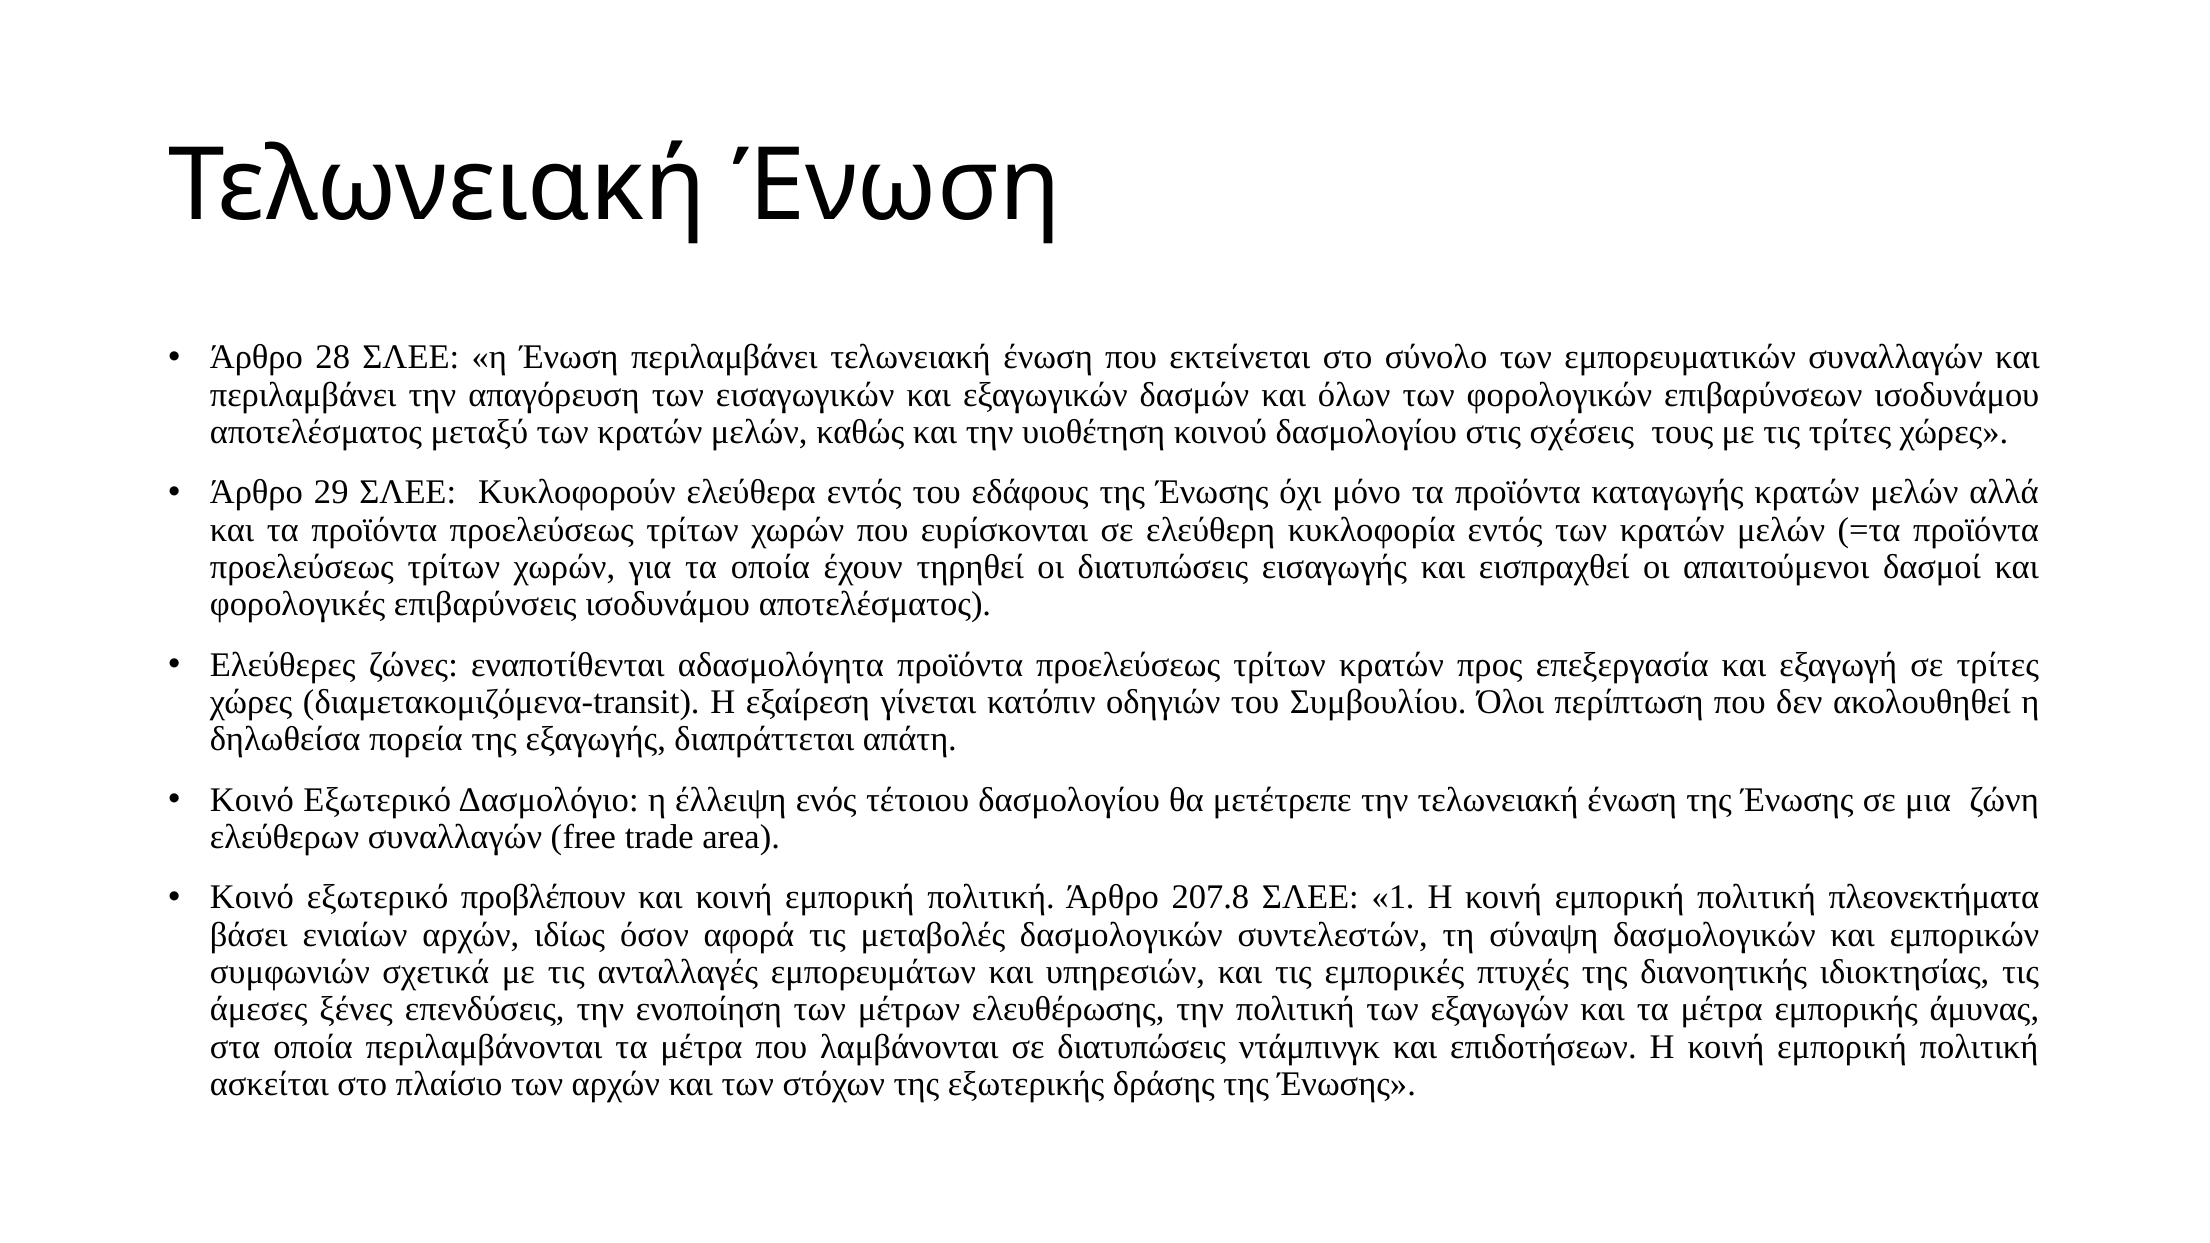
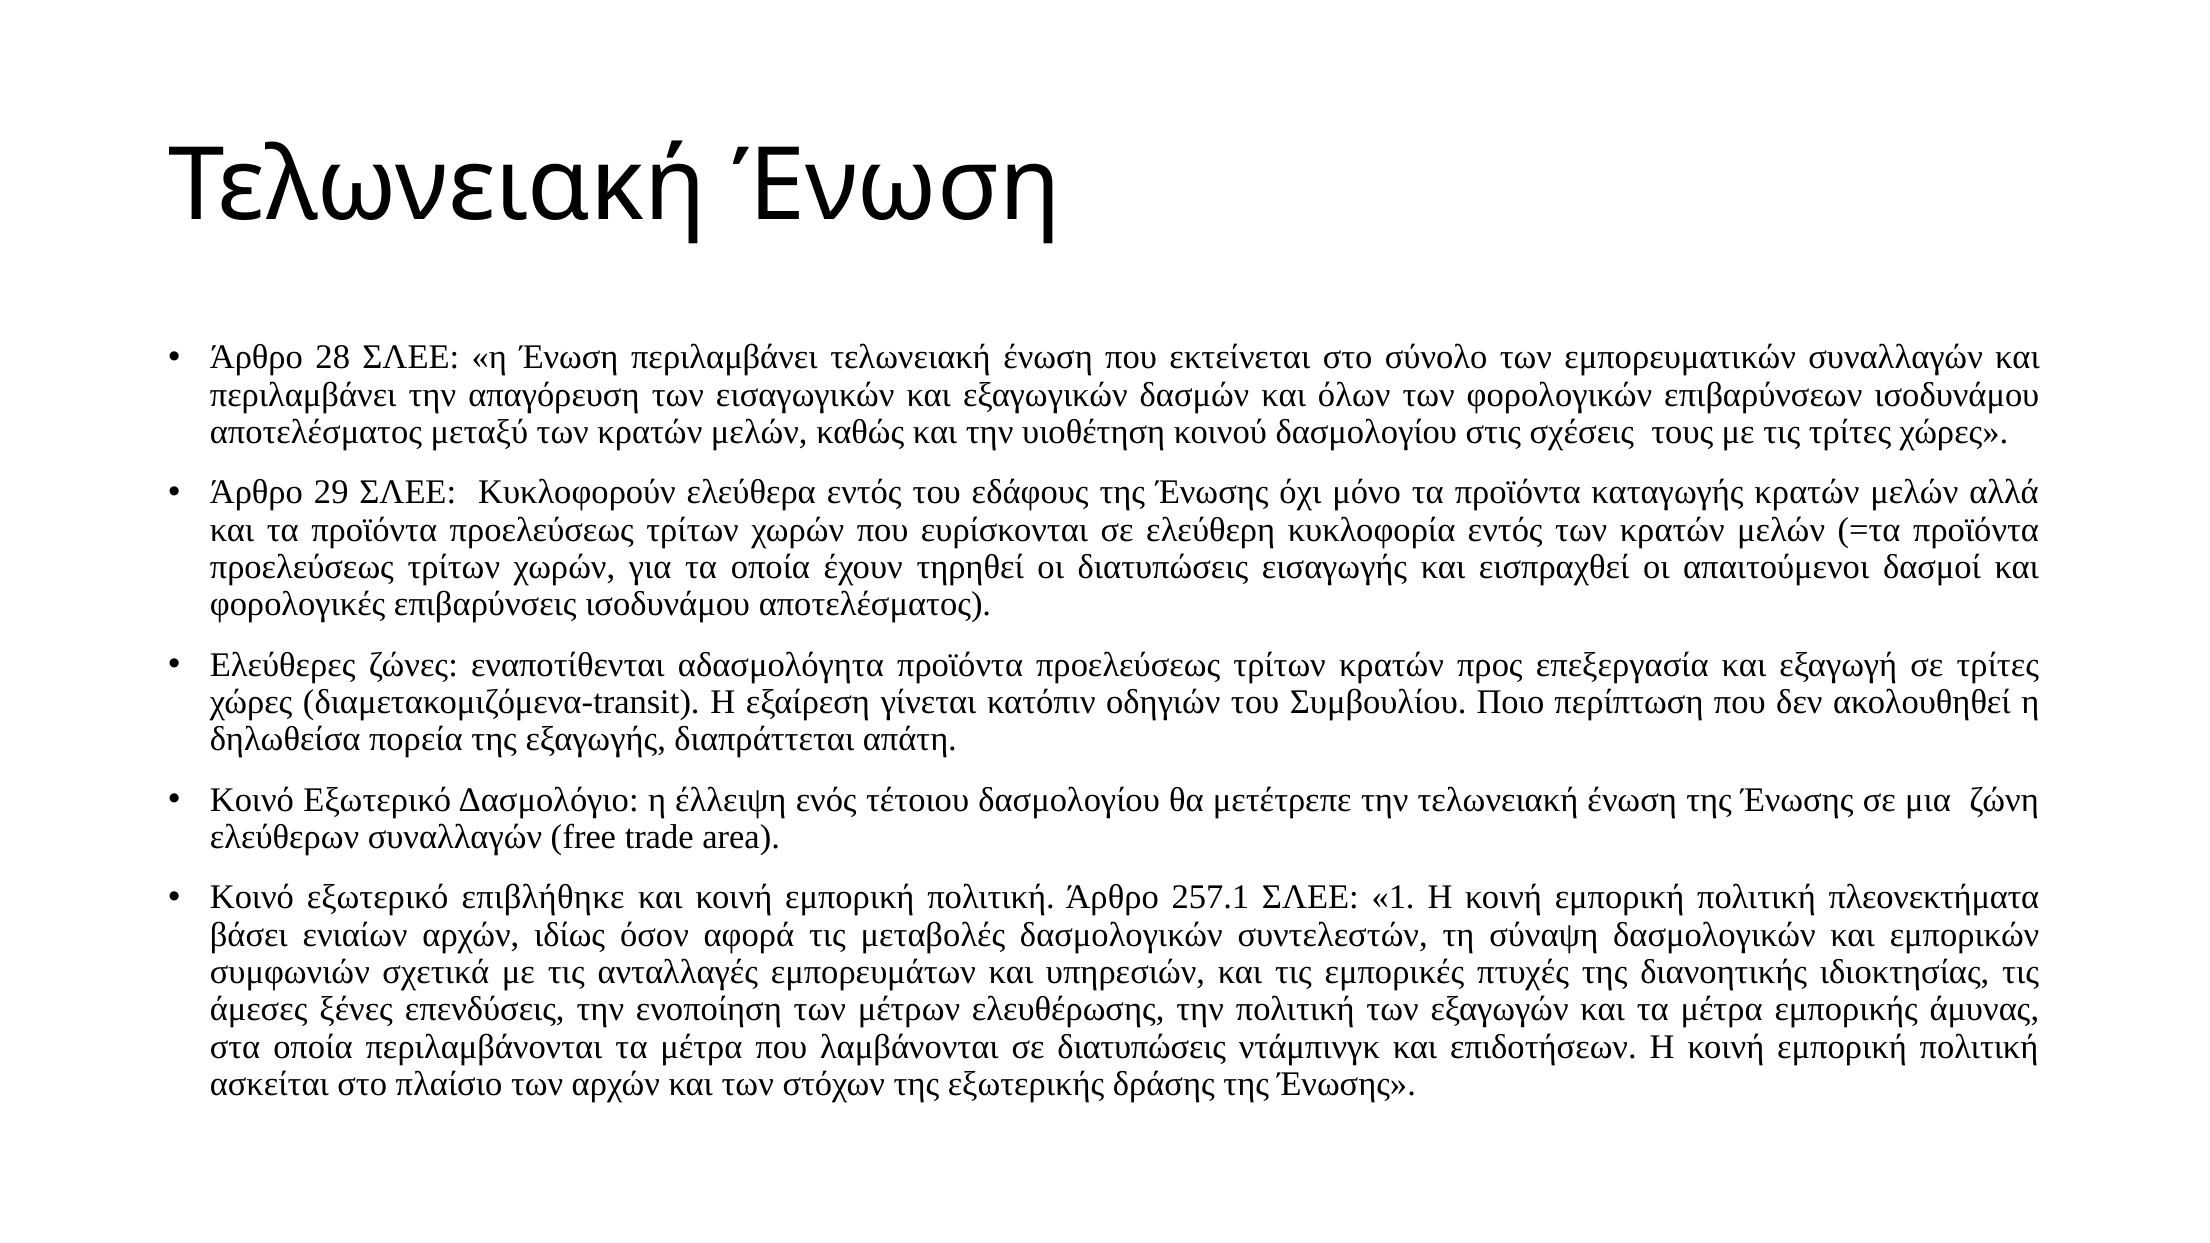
Όλοι: Όλοι -> Ποιο
προβλέπουν: προβλέπουν -> επιβλήθηκε
207.8: 207.8 -> 257.1
